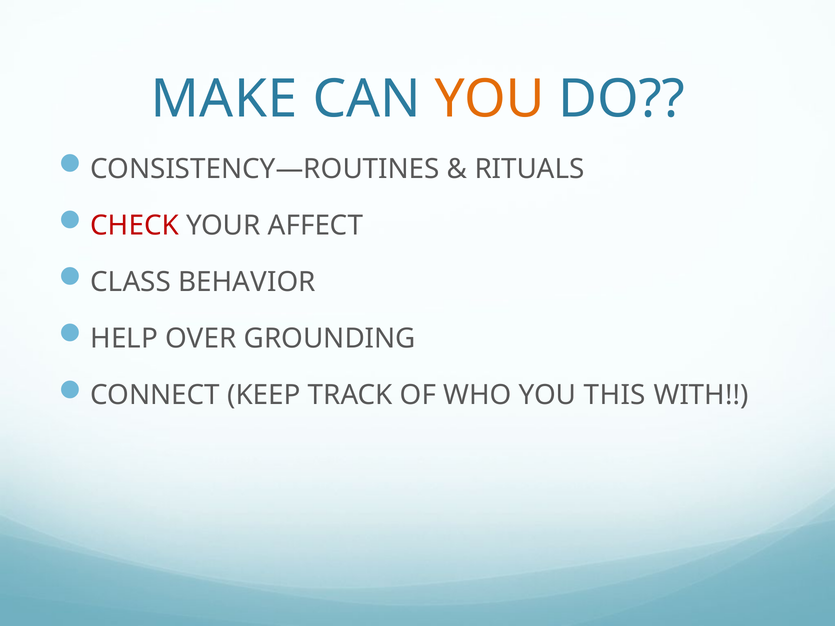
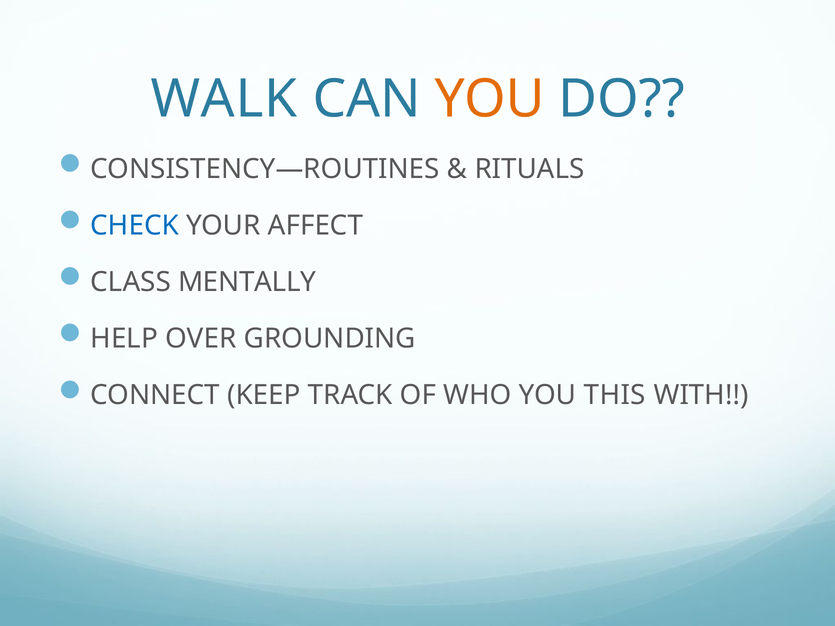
MAKE: MAKE -> WALK
CHECK colour: red -> blue
BEHAVIOR: BEHAVIOR -> MENTALLY
